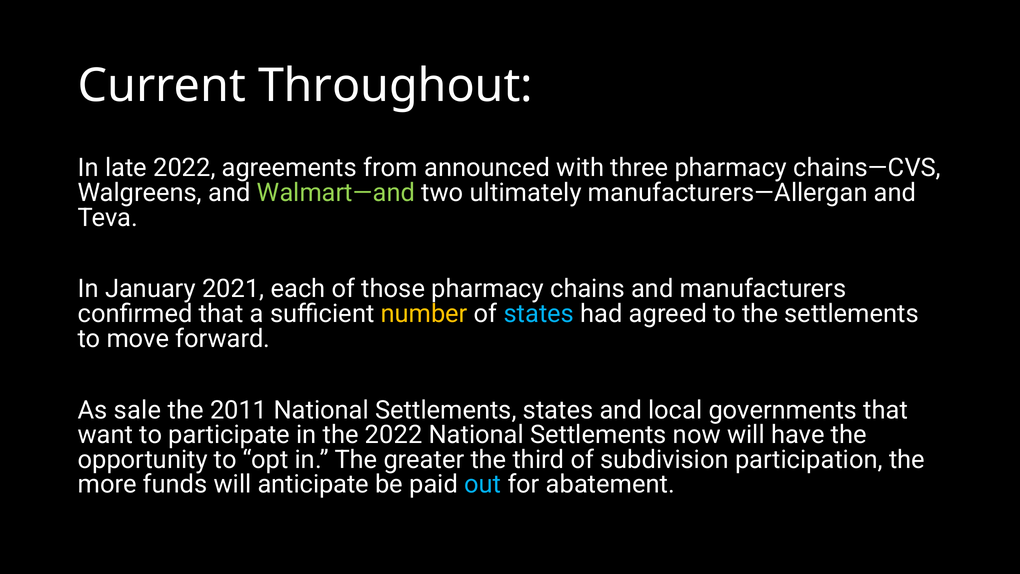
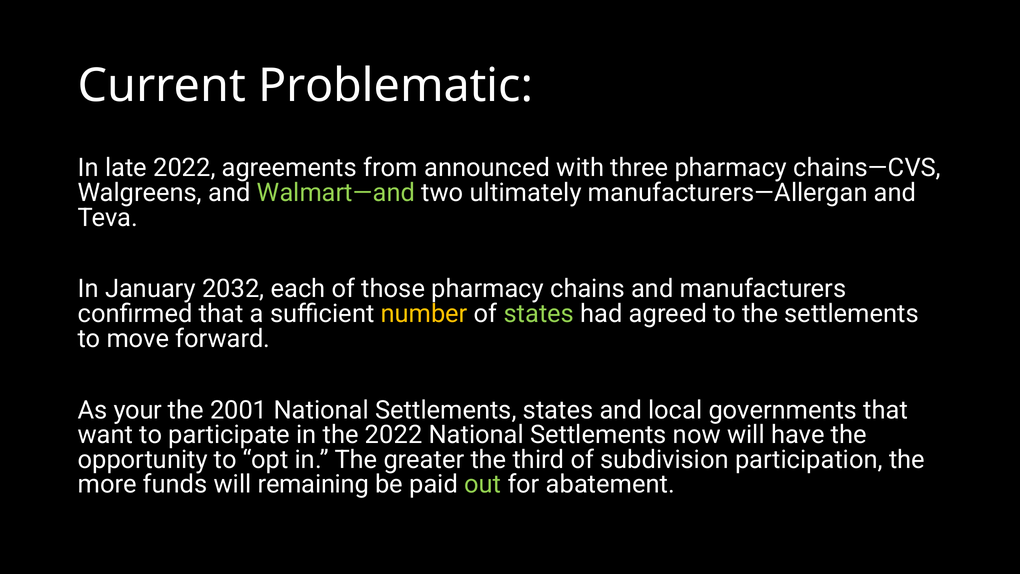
Throughout: Throughout -> Problematic
2021: 2021 -> 2032
states at (539, 314) colour: light blue -> light green
sale: sale -> your
2011: 2011 -> 2001
anticipate: anticipate -> remaining
out colour: light blue -> light green
